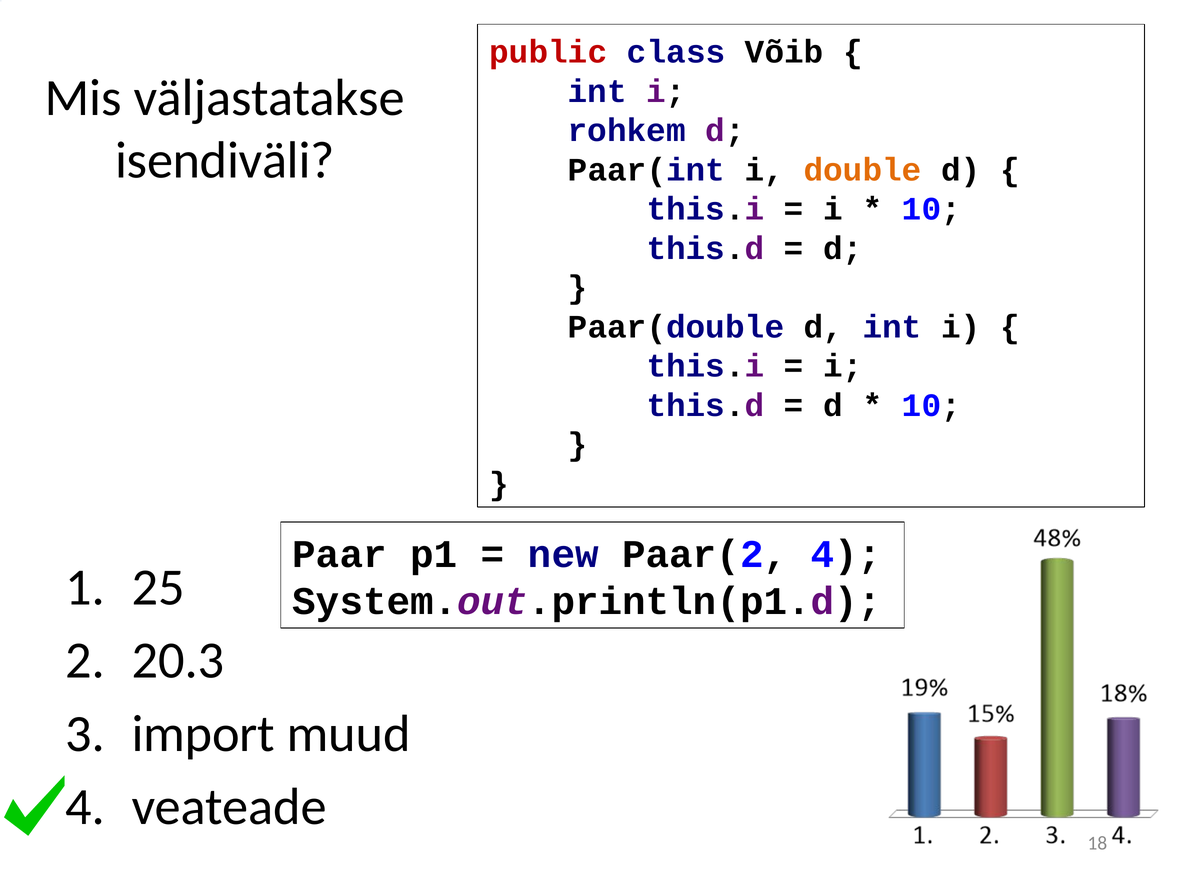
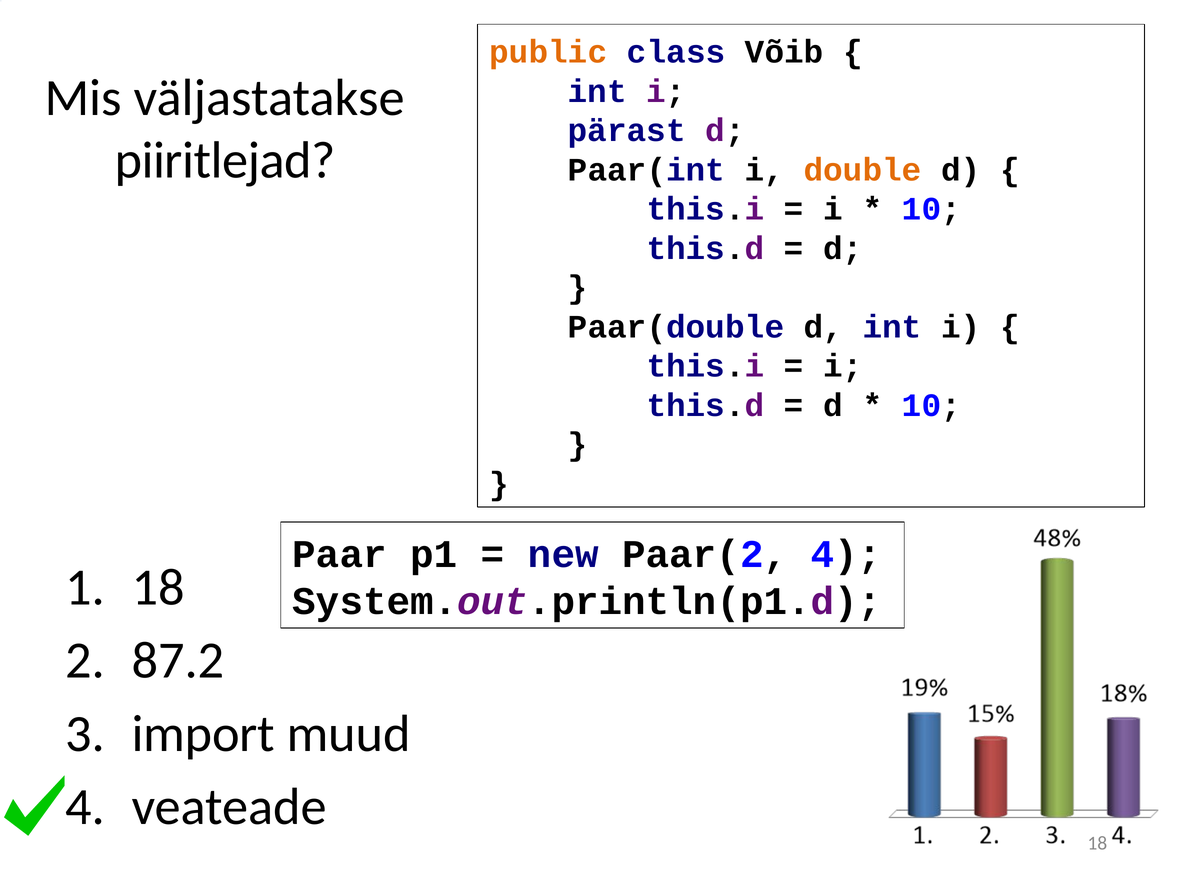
public colour: red -> orange
rohkem: rohkem -> pärast
isendiväli: isendiväli -> piiritlejad
25 at (158, 588): 25 -> 18
20.3: 20.3 -> 87.2
